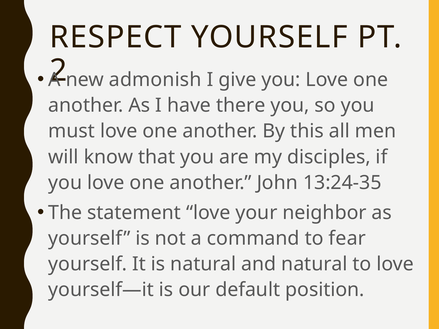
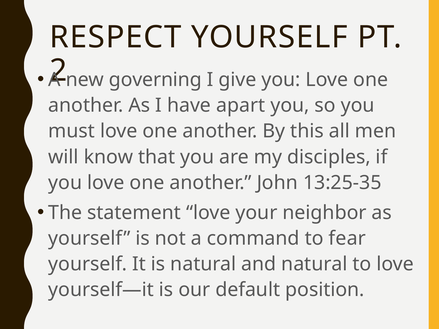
admonish: admonish -> governing
there: there -> apart
13:24-35: 13:24-35 -> 13:25-35
